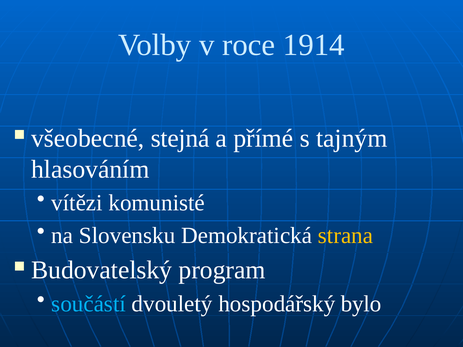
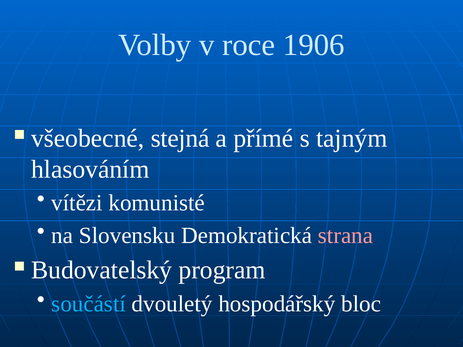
1914: 1914 -> 1906
strana colour: yellow -> pink
bylo: bylo -> bloc
